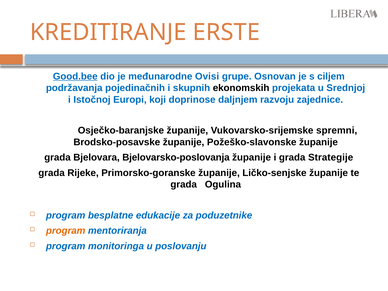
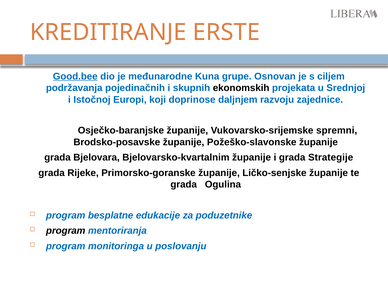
Ovisi: Ovisi -> Kuna
Bjelovarsko-poslovanja: Bjelovarsko-poslovanja -> Bjelovarsko-kvartalnim
program at (66, 231) colour: orange -> black
